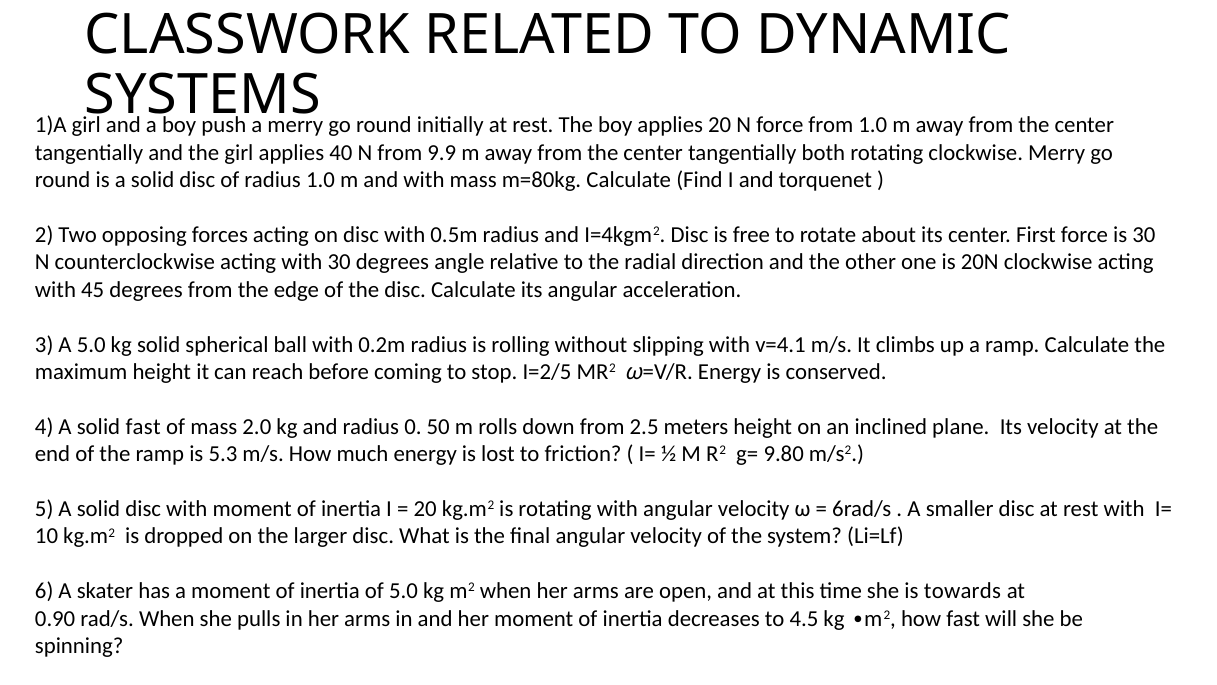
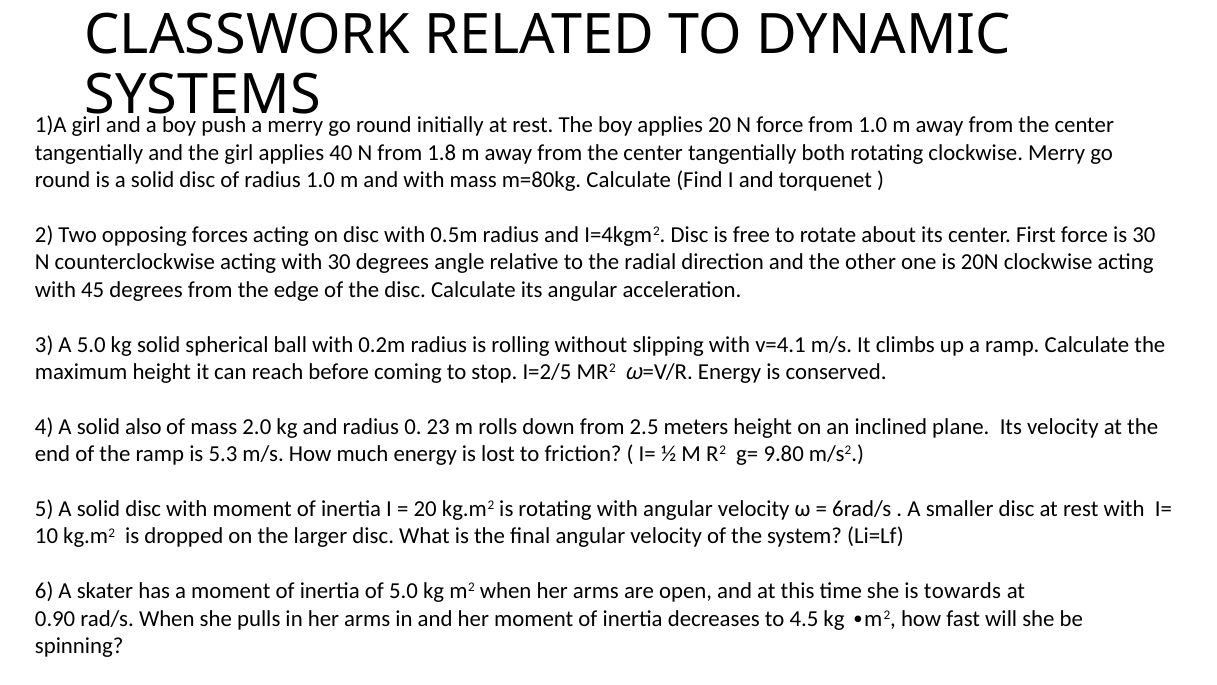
9.9: 9.9 -> 1.8
solid fast: fast -> also
50: 50 -> 23
